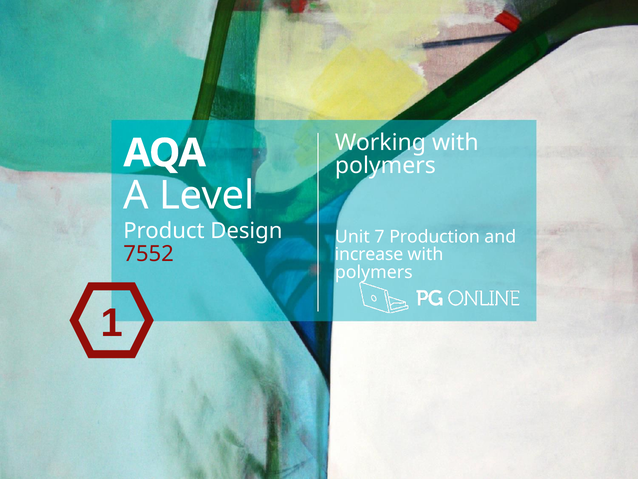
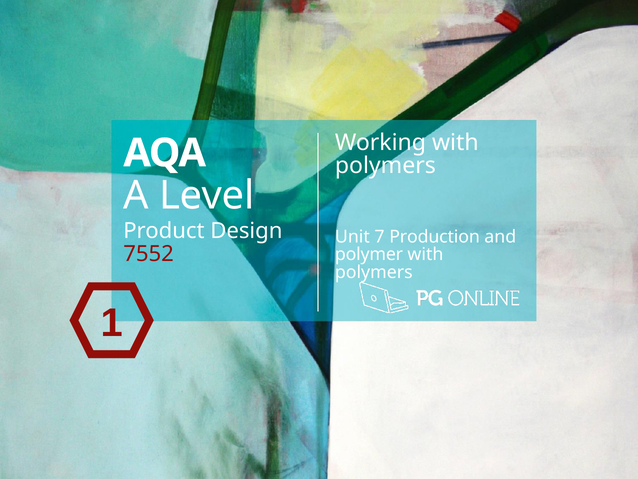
increase: increase -> polymer
